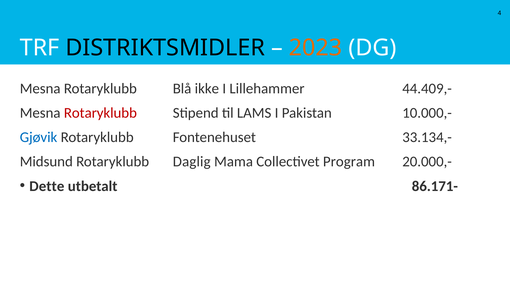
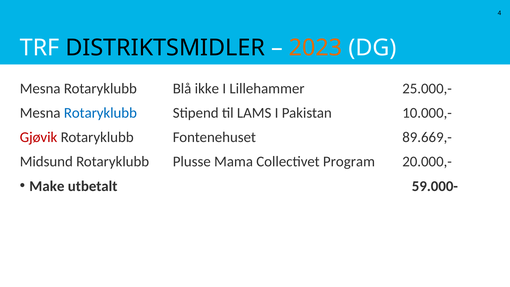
44.409,-: 44.409,- -> 25.000,-
Rotaryklubb at (100, 113) colour: red -> blue
Gjøvik colour: blue -> red
33.134,-: 33.134,- -> 89.669,-
Daglig: Daglig -> Plusse
Dette: Dette -> Make
86.171-: 86.171- -> 59.000-
